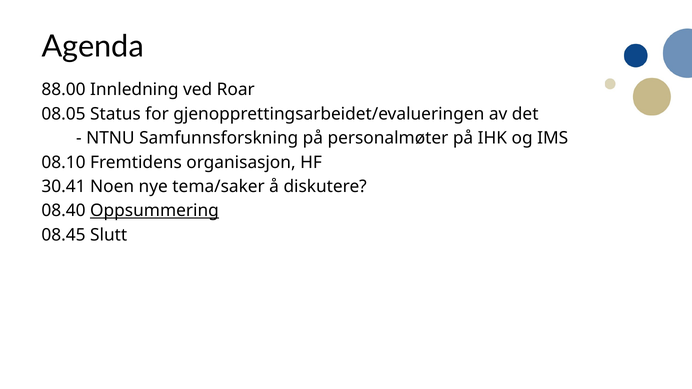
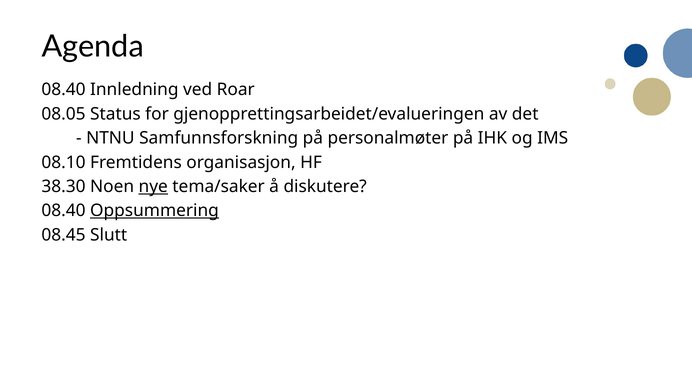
88.00 at (64, 90): 88.00 -> 08.40
30.41: 30.41 -> 38.30
nye underline: none -> present
